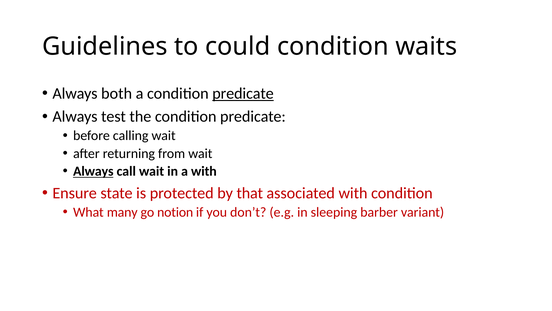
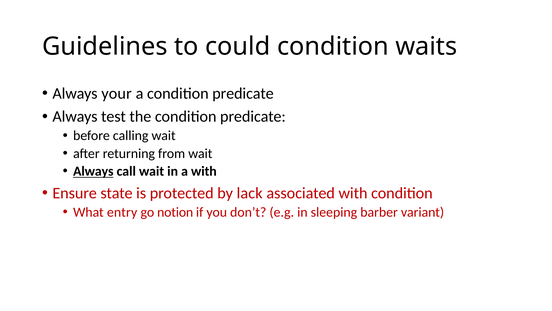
both: both -> your
predicate at (243, 93) underline: present -> none
that: that -> lack
many: many -> entry
